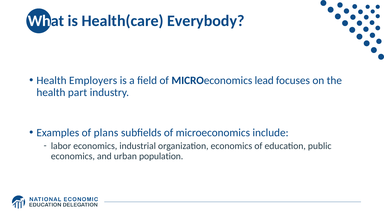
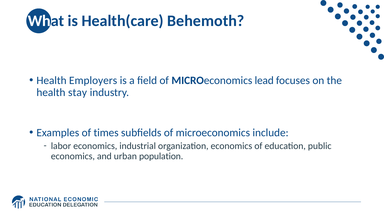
Everybody: Everybody -> Behemoth
part: part -> stay
plans: plans -> times
